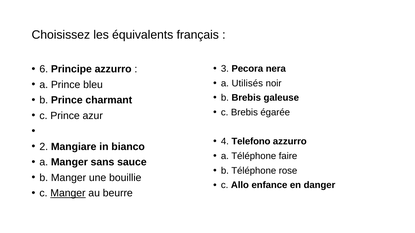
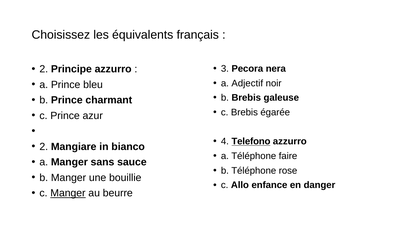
6 at (44, 69): 6 -> 2
Utilisés: Utilisés -> Adjectif
Telefono underline: none -> present
